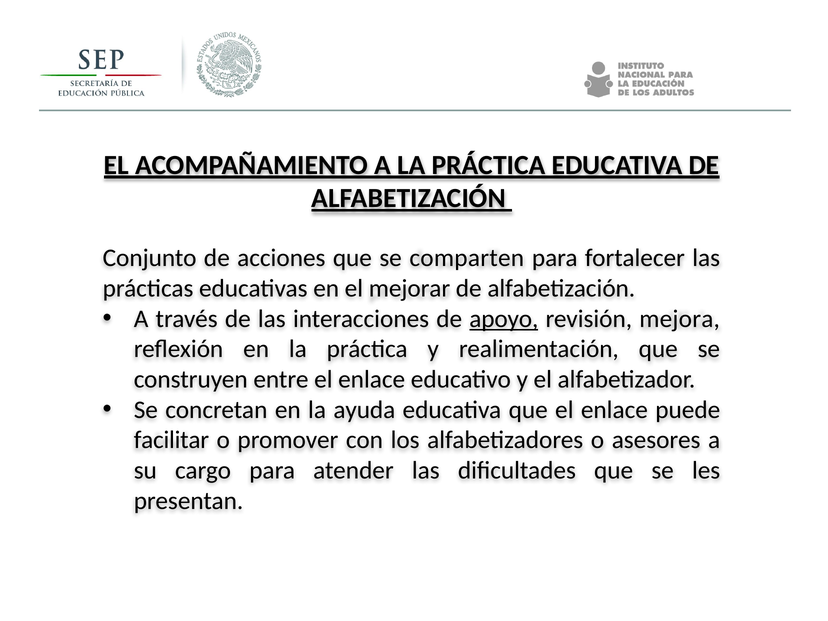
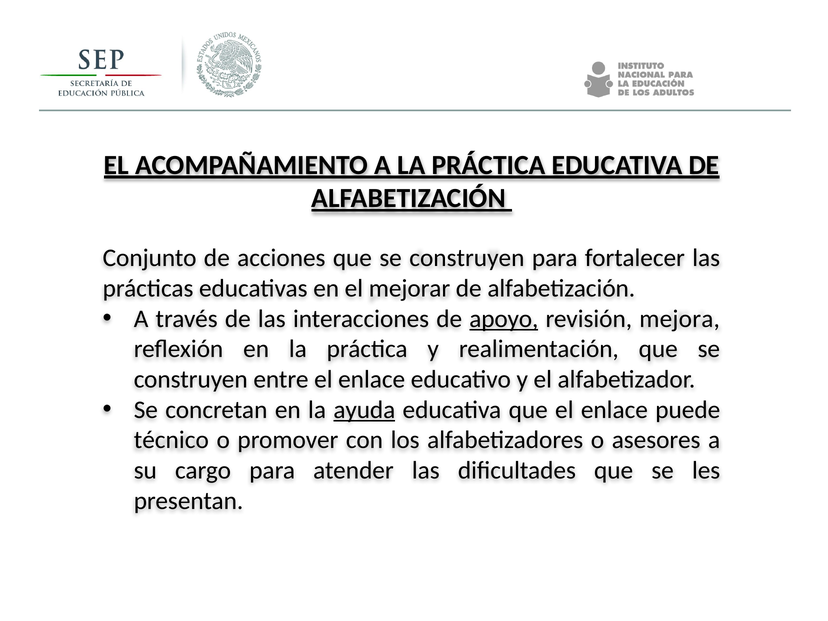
acciones que se comparten: comparten -> construyen
ayuda underline: none -> present
facilitar: facilitar -> técnico
